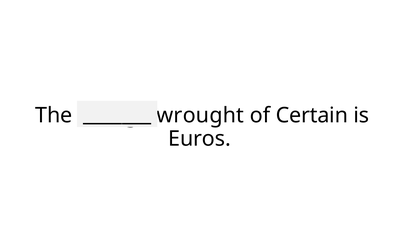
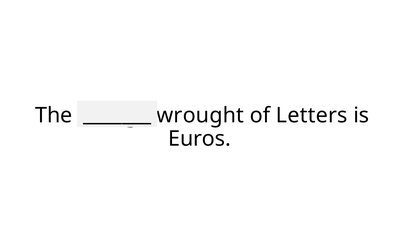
Certain: Certain -> Letters
